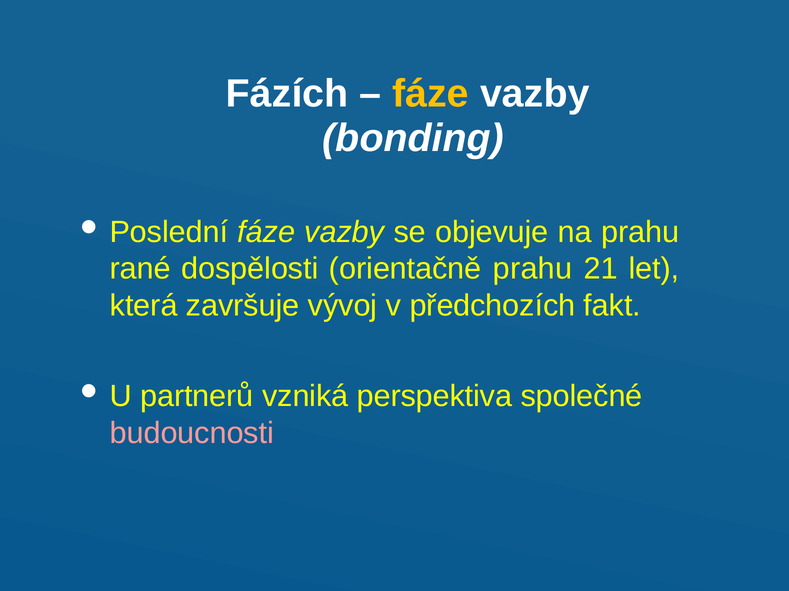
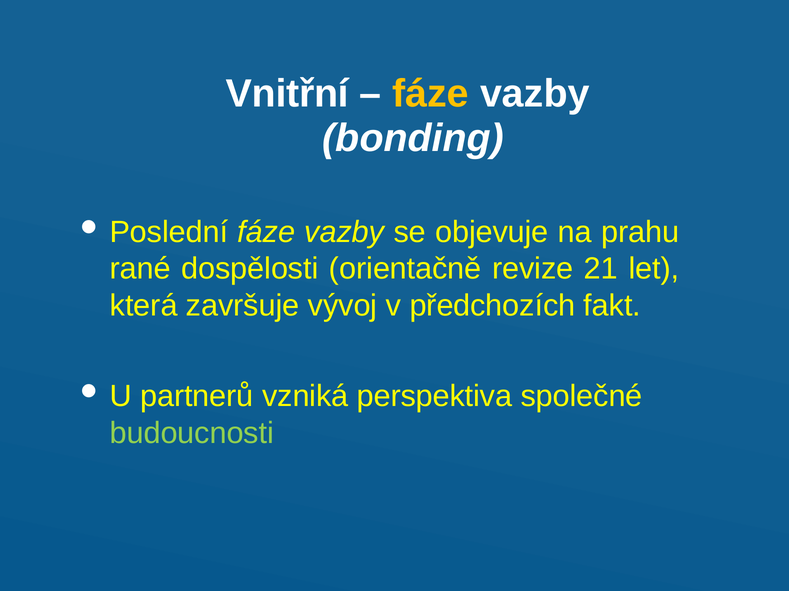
Fázích: Fázích -> Vnitřní
orientačně prahu: prahu -> revize
budoucnosti colour: pink -> light green
